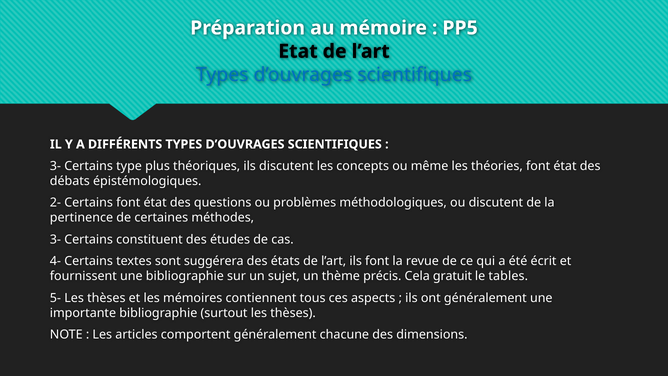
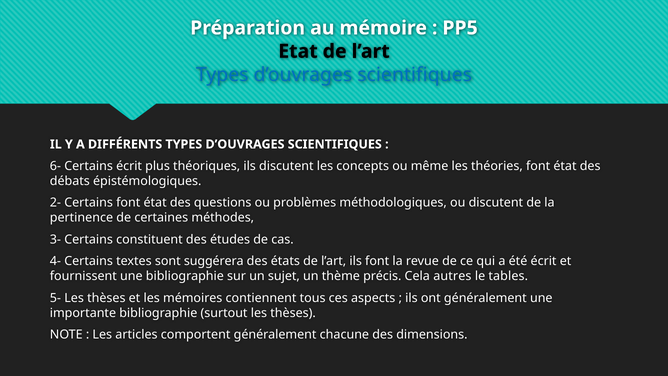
3- at (55, 166): 3- -> 6-
Certains type: type -> écrit
gratuit: gratuit -> autres
